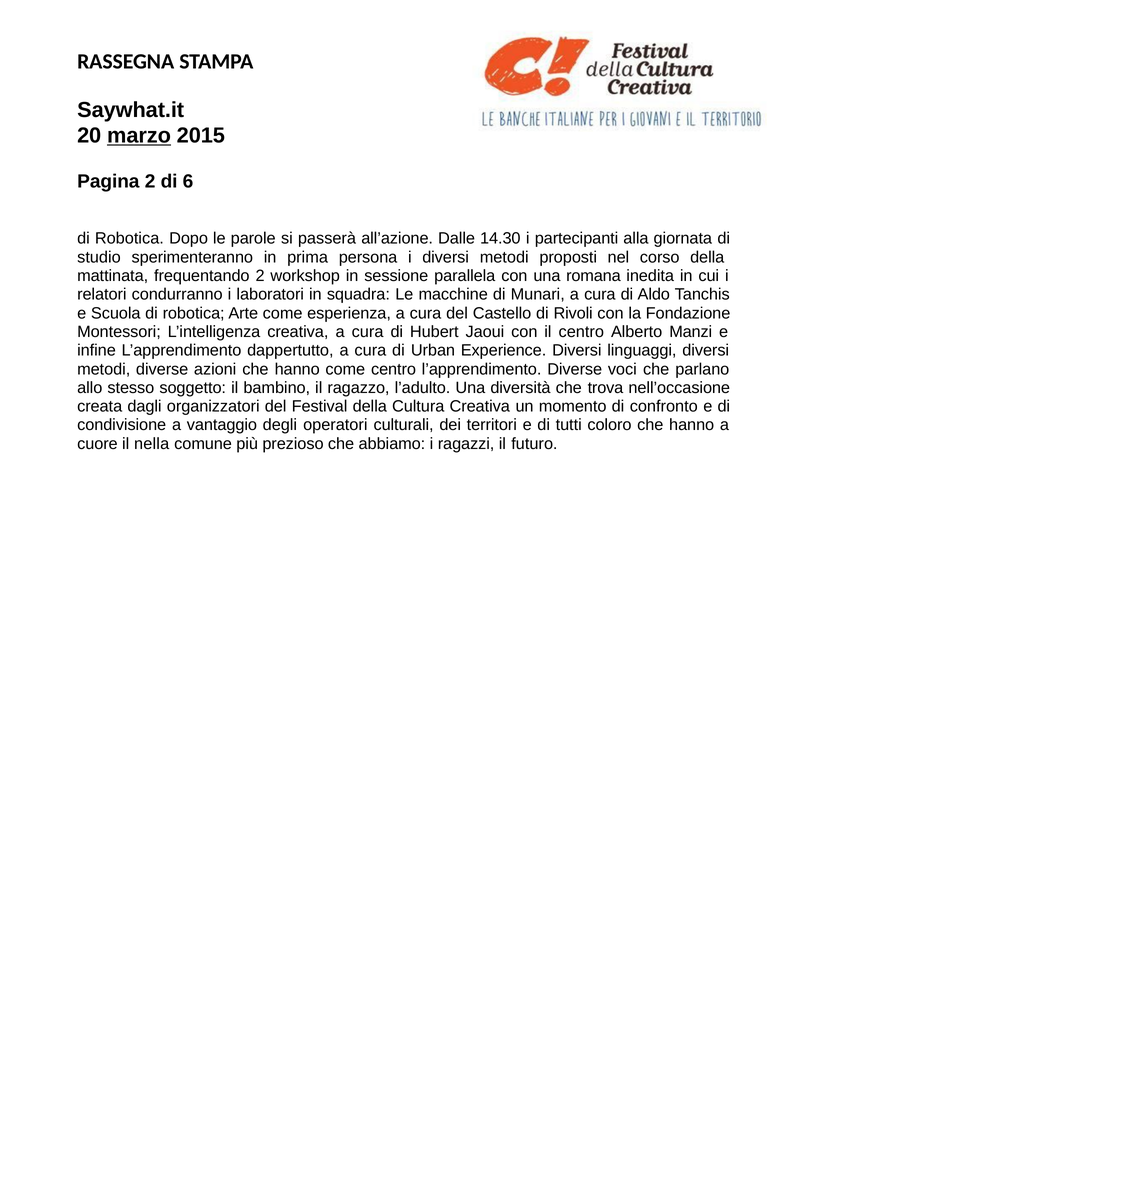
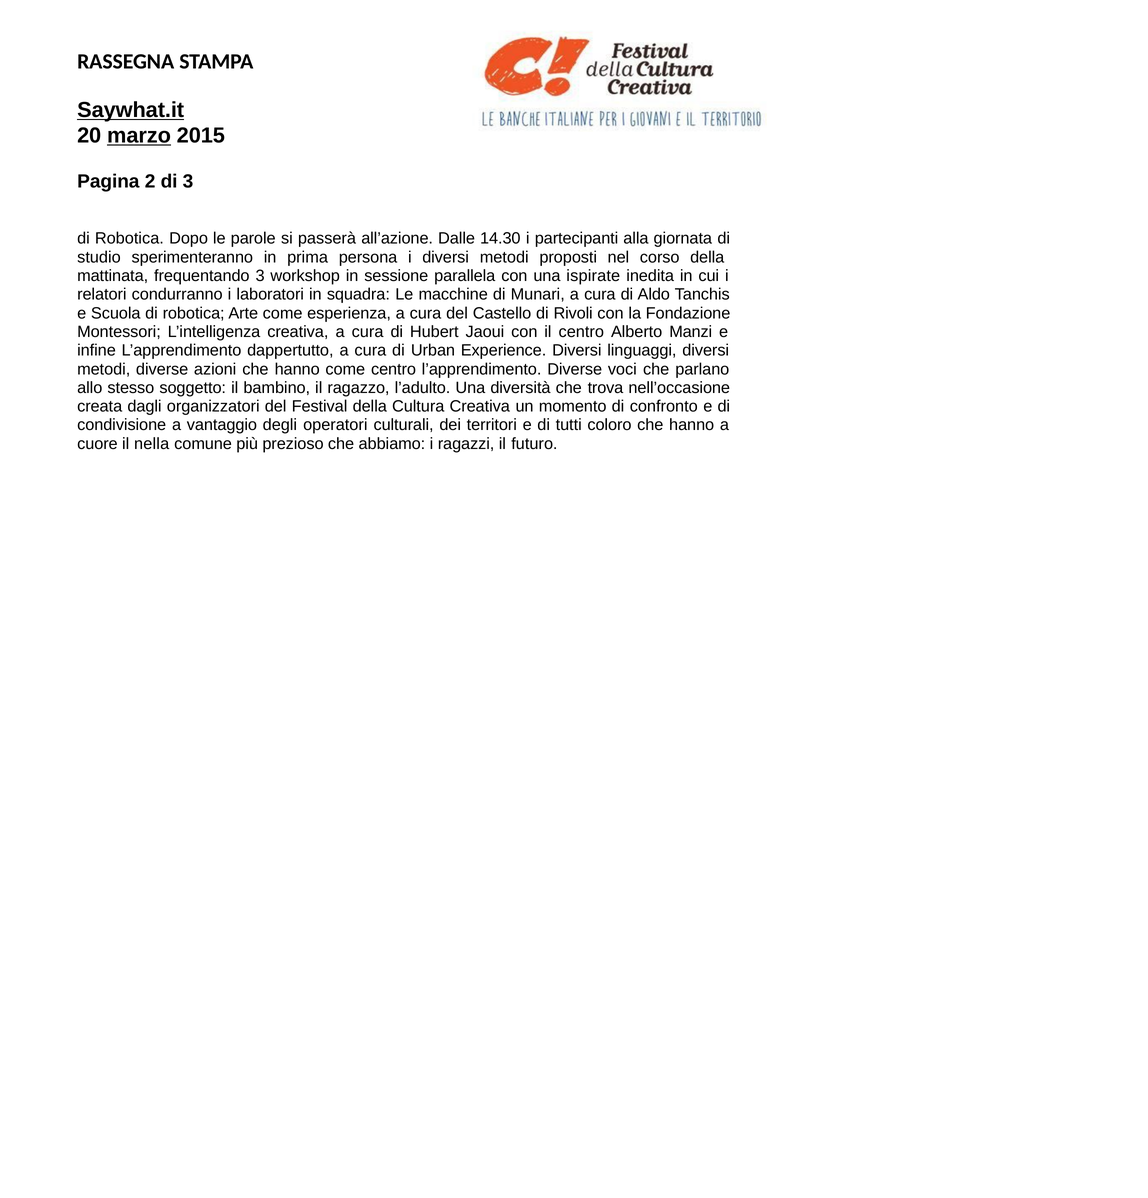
Saywhat.it underline: none -> present
di 6: 6 -> 3
frequentando 2: 2 -> 3
romana: romana -> ispirate
